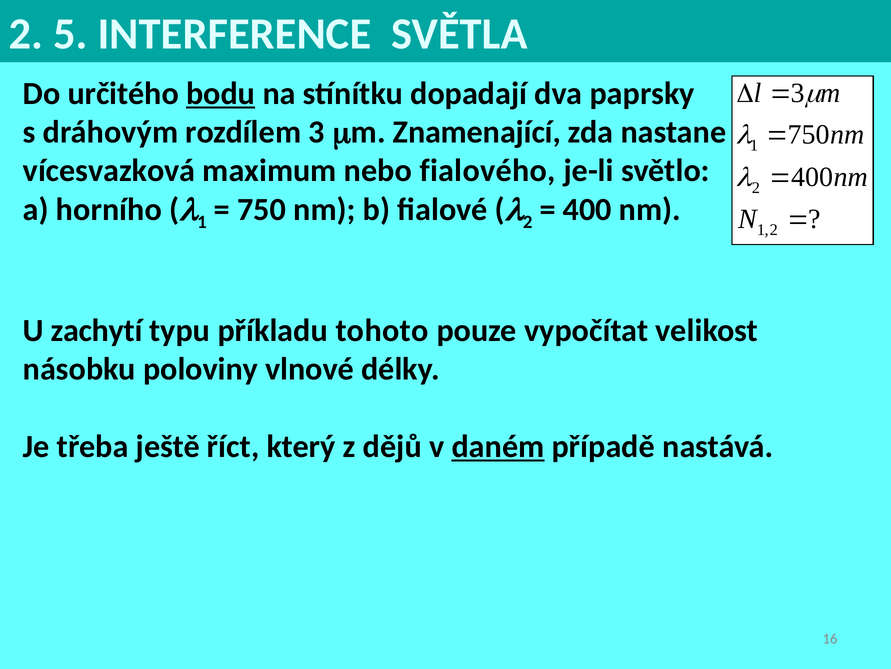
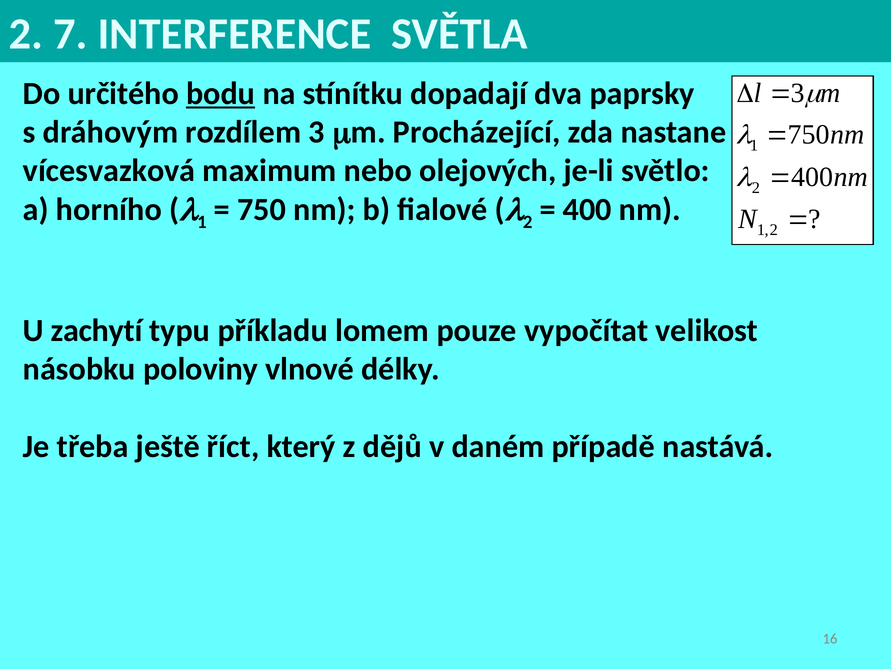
5: 5 -> 7
Znamenající: Znamenající -> Procházející
fialového: fialového -> olejových
tohoto: tohoto -> lomem
daném underline: present -> none
